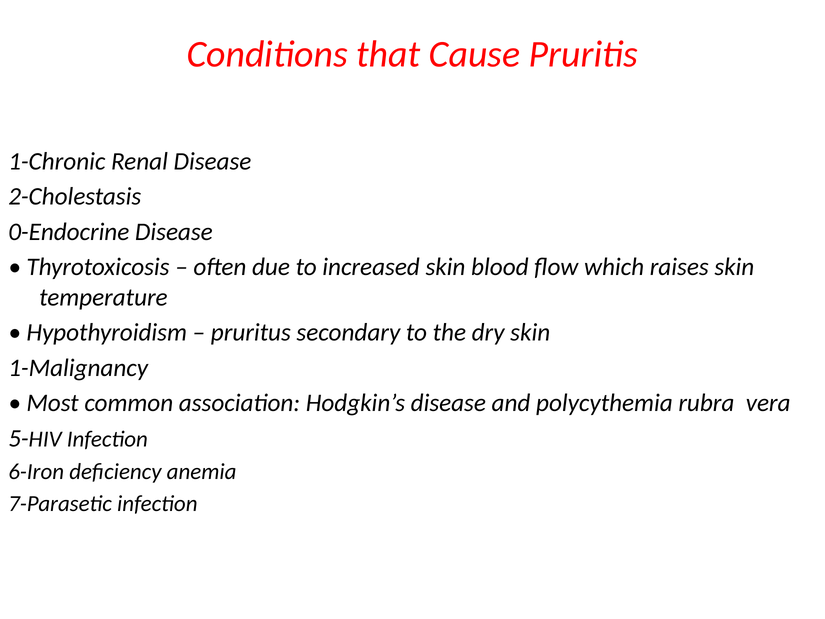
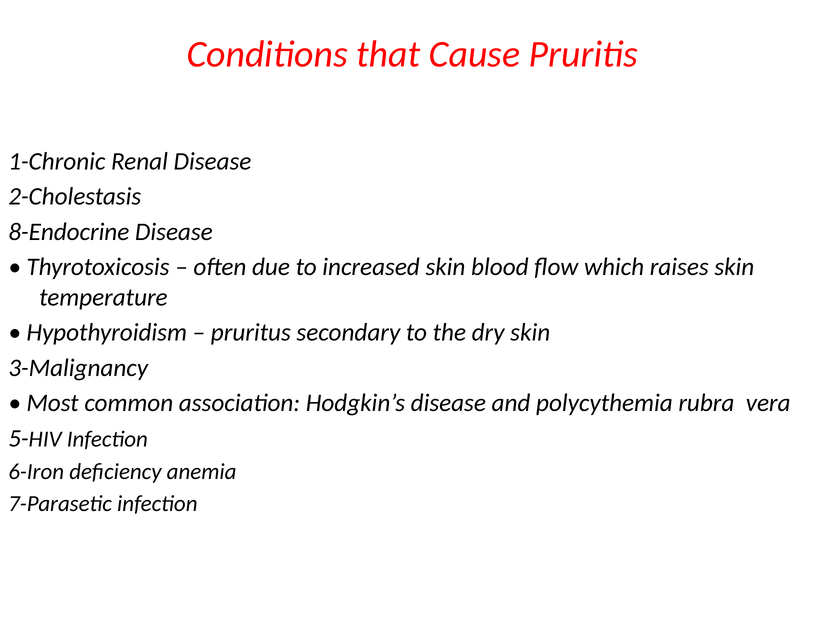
0-Endocrine: 0-Endocrine -> 8-Endocrine
1-Malignancy: 1-Malignancy -> 3-Malignancy
